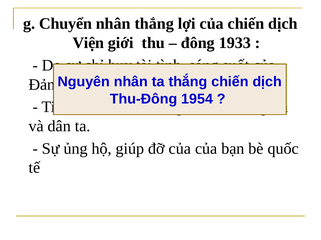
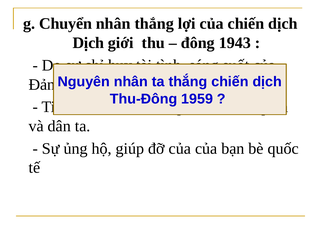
Viện at (88, 43): Viện -> Dịch
1933: 1933 -> 1943
1954: 1954 -> 1959
